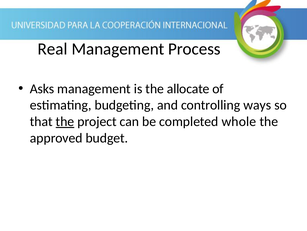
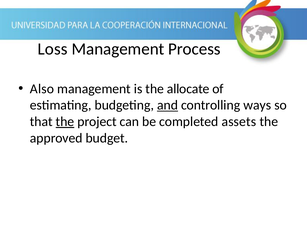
Real: Real -> Loss
Asks: Asks -> Also
and underline: none -> present
whole: whole -> assets
